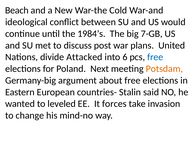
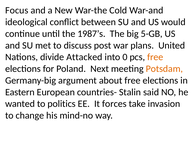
Beach: Beach -> Focus
1984’s: 1984’s -> 1987’s
7-GB: 7-GB -> 5-GB
6: 6 -> 0
free at (155, 57) colour: blue -> orange
leveled: leveled -> politics
